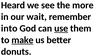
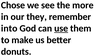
Heard: Heard -> Chose
wait: wait -> they
make underline: present -> none
